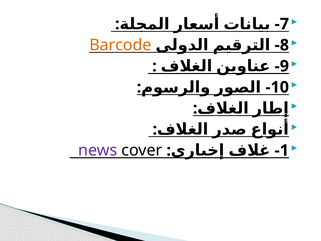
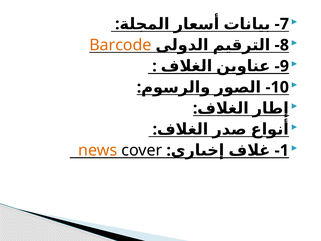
news colour: purple -> orange
